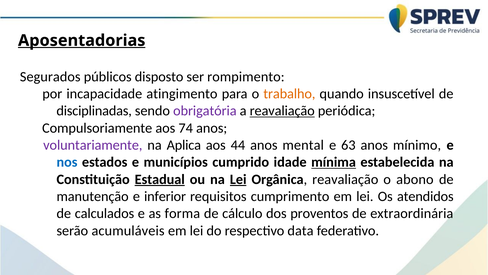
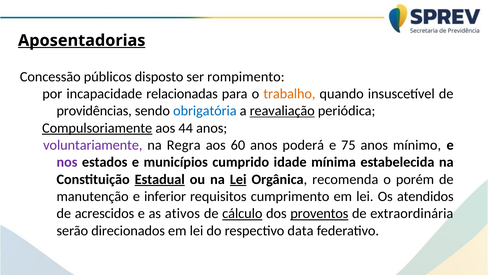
Segurados: Segurados -> Concessão
atingimento: atingimento -> relacionadas
disciplinadas: disciplinadas -> providências
obrigatória colour: purple -> blue
Compulsoriamente underline: none -> present
74: 74 -> 44
Aplica: Aplica -> Regra
44: 44 -> 60
mental: mental -> poderá
63: 63 -> 75
nos colour: blue -> purple
mínima underline: present -> none
Orgânica reavaliação: reavaliação -> recomenda
abono: abono -> porém
calculados: calculados -> acrescidos
forma: forma -> ativos
cálculo underline: none -> present
proventos underline: none -> present
acumuláveis: acumuláveis -> direcionados
